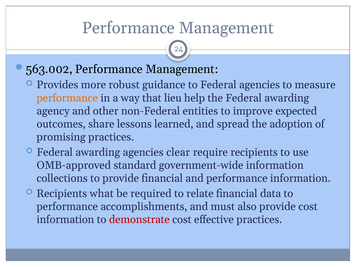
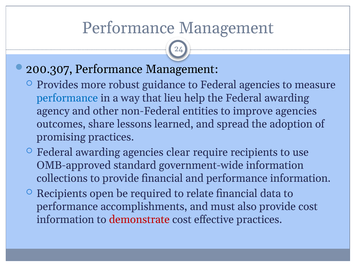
563.002: 563.002 -> 200.307
performance at (67, 98) colour: orange -> blue
improve expected: expected -> agencies
what: what -> open
